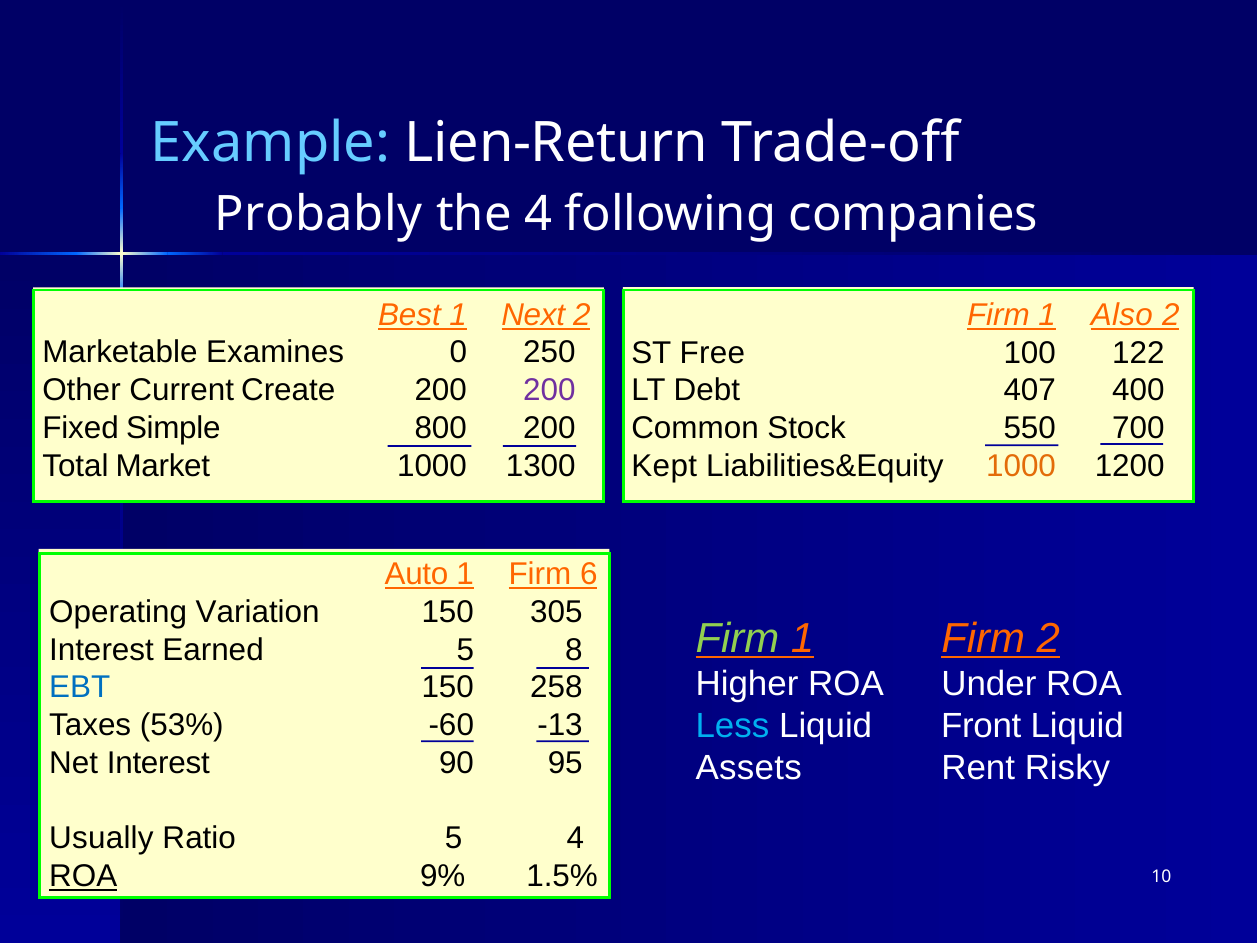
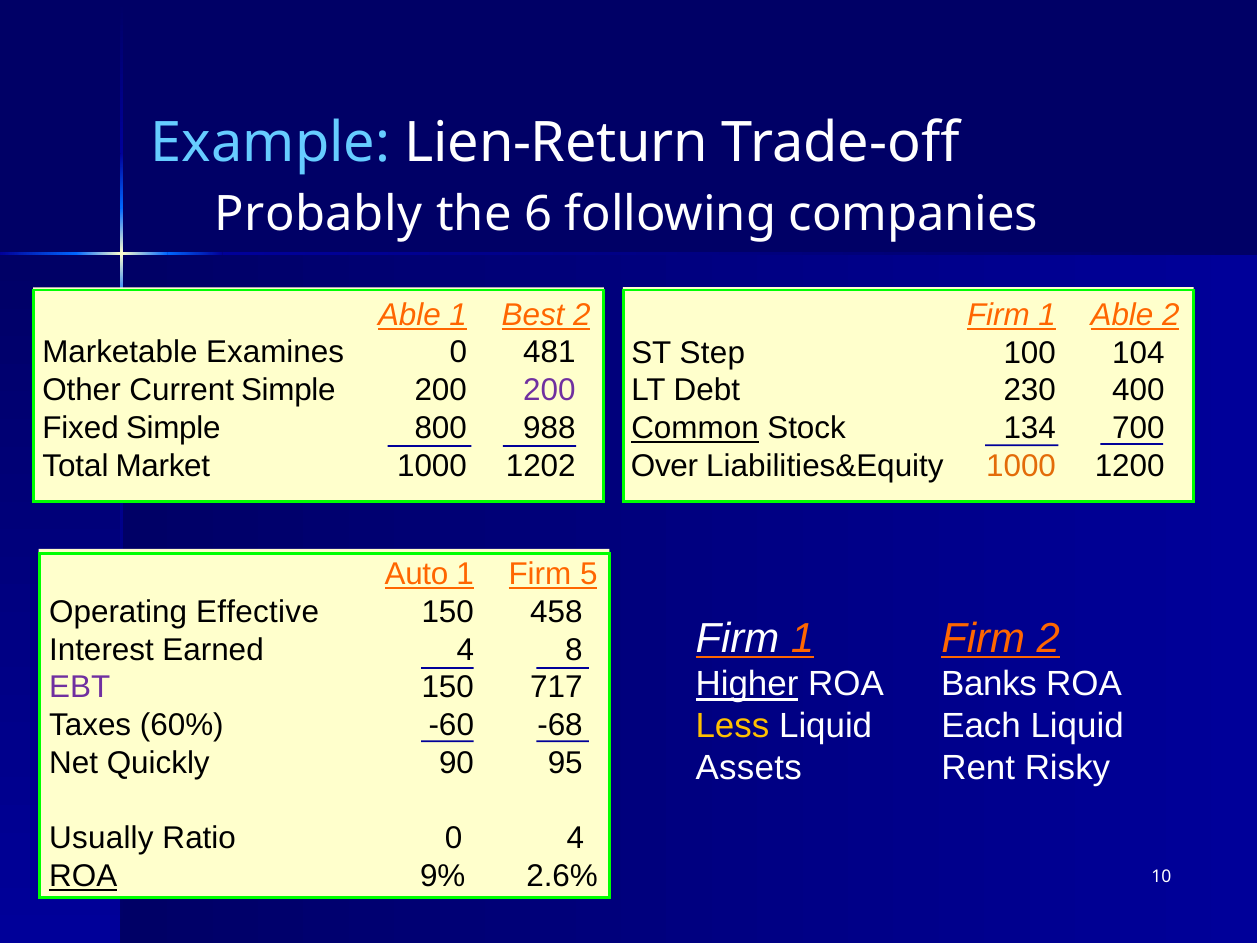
the 4: 4 -> 6
Best at (409, 315): Best -> Able
Next: Next -> Best
1 Also: Also -> Able
250: 250 -> 481
Free: Free -> Step
122: 122 -> 104
Current Create: Create -> Simple
407: 407 -> 230
800 200: 200 -> 988
Common underline: none -> present
550: 550 -> 134
1300: 1300 -> 1202
Kept: Kept -> Over
6: 6 -> 5
Variation: Variation -> Effective
305: 305 -> 458
Firm at (737, 639) colour: light green -> white
Earned 5: 5 -> 4
Under: Under -> Banks
Higher underline: none -> present
EBT colour: blue -> purple
258: 258 -> 717
Front: Front -> Each
Less colour: light blue -> yellow
53%: 53% -> 60%
-13: -13 -> -68
Net Interest: Interest -> Quickly
Ratio 5: 5 -> 0
1.5%: 1.5% -> 2.6%
